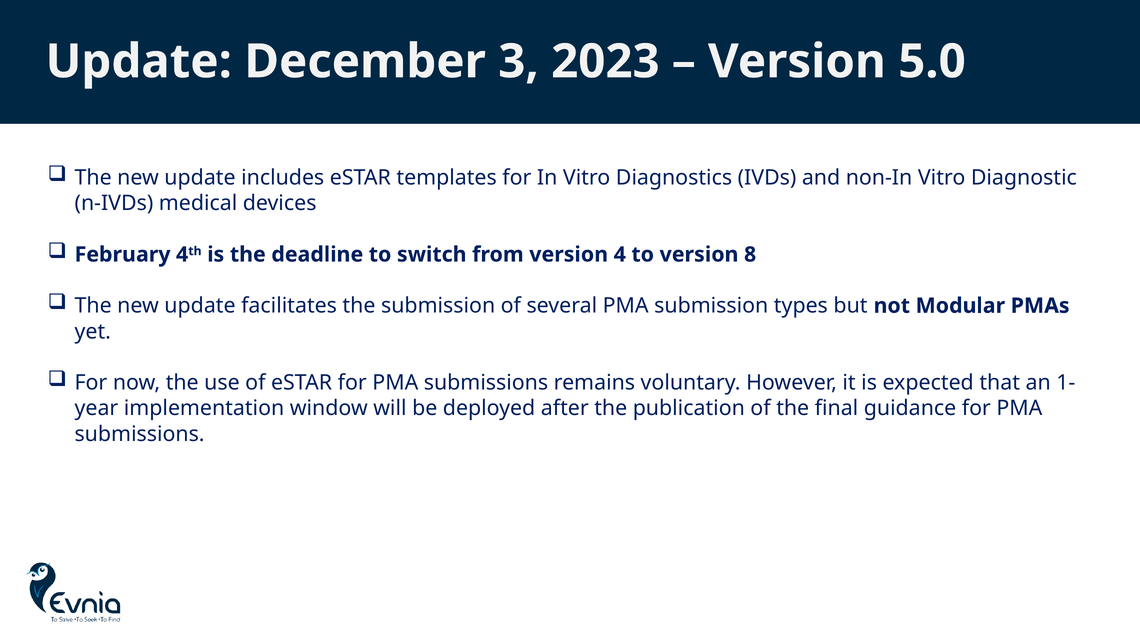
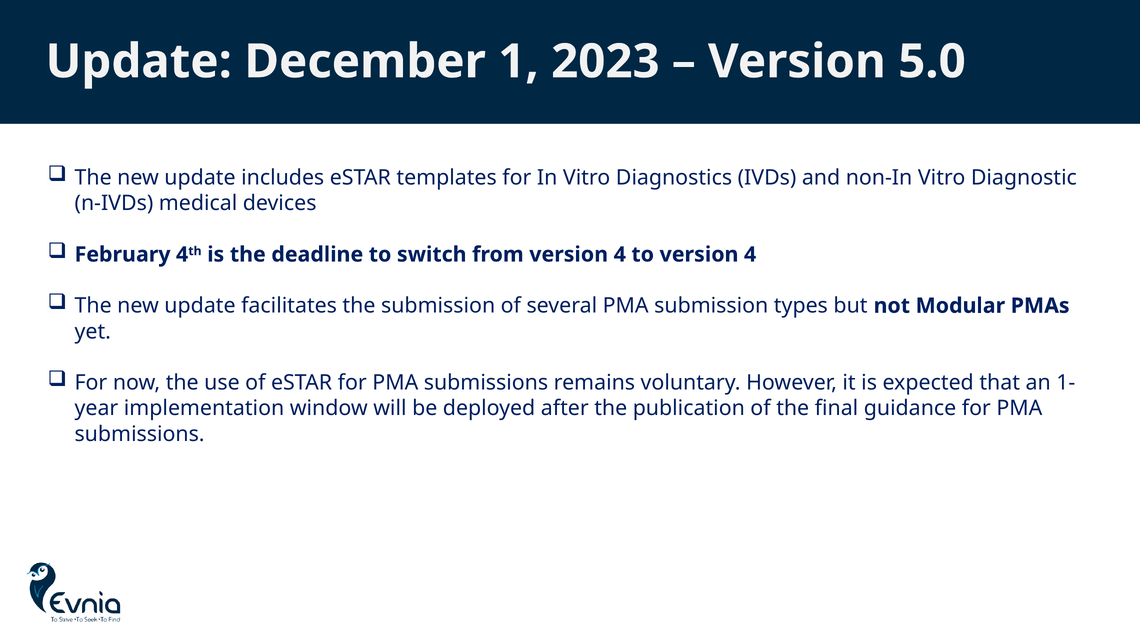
3: 3 -> 1
to version 8: 8 -> 4
